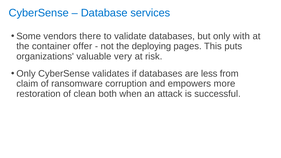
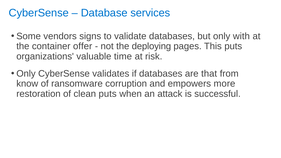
there: there -> signs
very: very -> time
less: less -> that
claim: claim -> know
clean both: both -> puts
